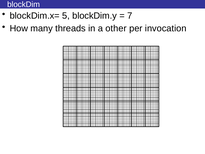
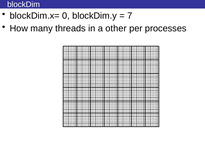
5: 5 -> 0
invocation: invocation -> processes
